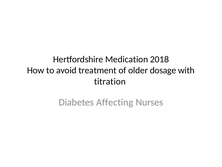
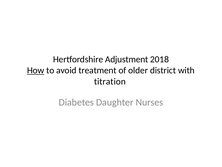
Medication: Medication -> Adjustment
How underline: none -> present
dosage: dosage -> district
Affecting: Affecting -> Daughter
